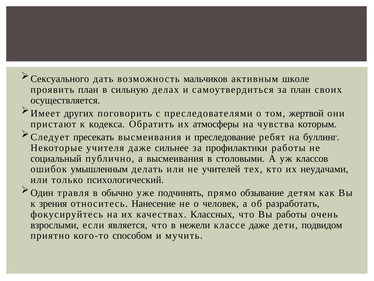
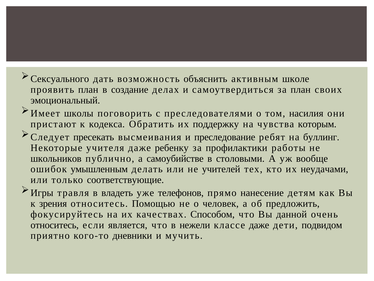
мальчиков: мальчиков -> объяснить
сильную: сильную -> создание
осуществляется: осуществляется -> эмоциональный
других: других -> школы
жертвой: жертвой -> насилия
атмосферы: атмосферы -> поддержку
сильнее: сильнее -> ребенку
социальный: социальный -> школьников
а высмеивания: высмеивания -> самоубийстве
классов: классов -> вообще
психологический: психологический -> соответствующие
Один: Один -> Игры
обычно: обычно -> владеть
подчинять: подчинять -> телефонов
обзывание: обзывание -> нанесение
Нанесение: Нанесение -> Помощью
разработать: разработать -> предложить
Классных: Классных -> Способом
Вы работы: работы -> данной
взрослыми at (55, 225): взрослыми -> относитесь
способом: способом -> дневники
